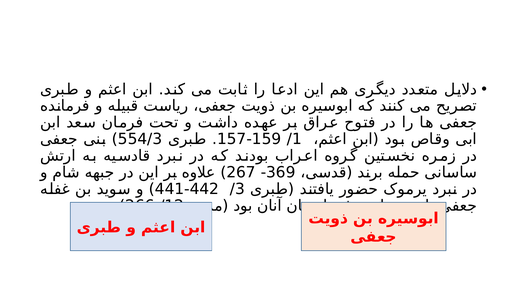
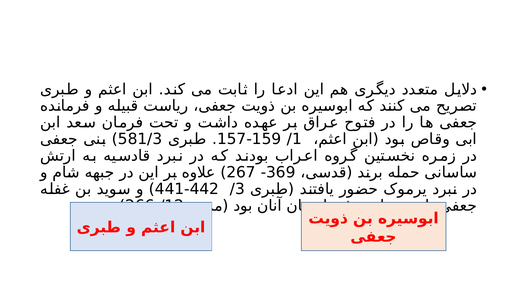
554/3: 554/3 -> 581/3
